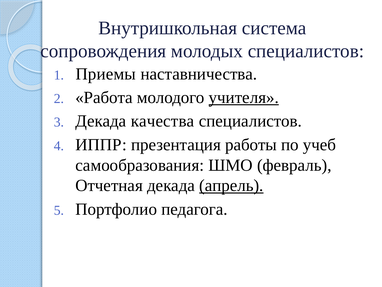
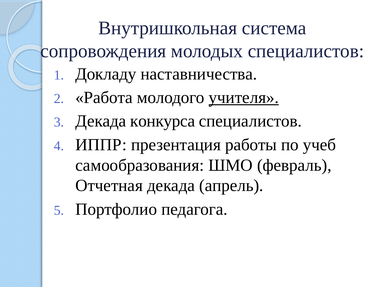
Приемы: Приемы -> Докладу
качества: качества -> конкурса
апрель underline: present -> none
